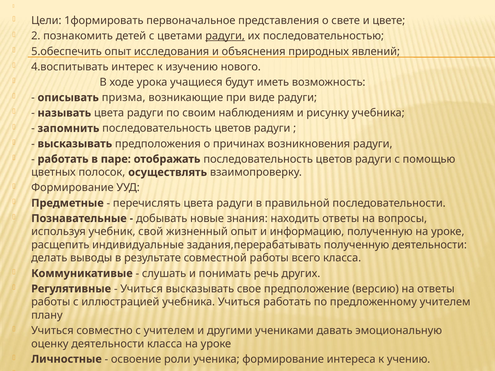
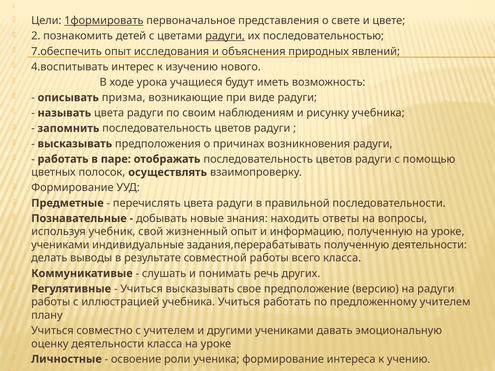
1формировать underline: none -> present
5.обеспечить: 5.обеспечить -> 7.обеспечить
расщепить at (60, 245): расщепить -> учениками
на ответы: ответы -> радуги
